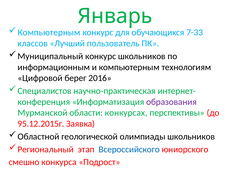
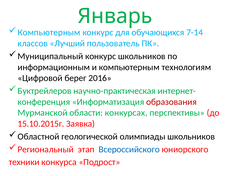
7-33: 7-33 -> 7-14
Специалистов: Специалистов -> Буктрейлеров
образования colour: purple -> red
95.12.2015г: 95.12.2015г -> 15.10.2015г
смешно: смешно -> техники
